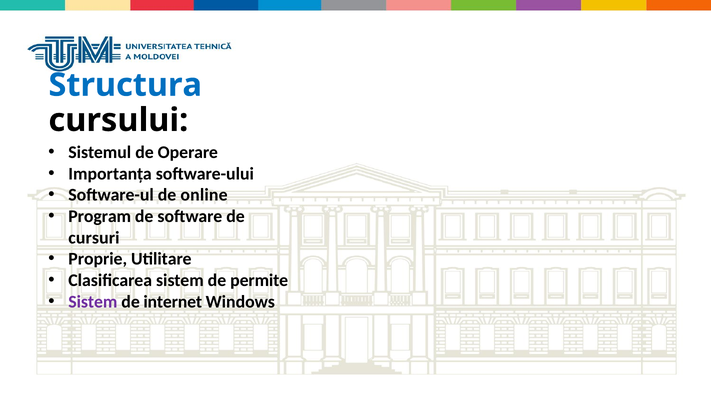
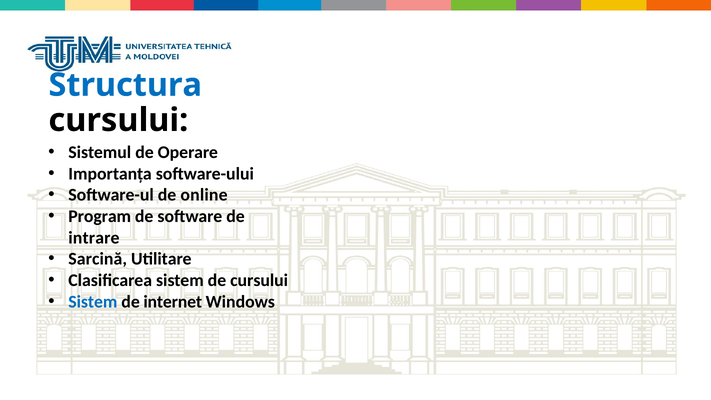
cursuri: cursuri -> intrare
Proprie: Proprie -> Sarcină
de permite: permite -> cursului
Sistem at (93, 302) colour: purple -> blue
